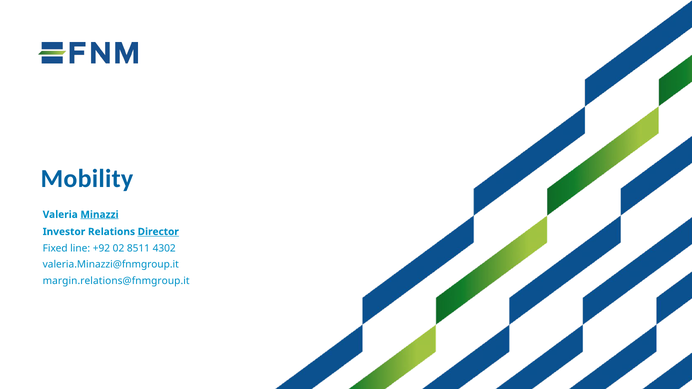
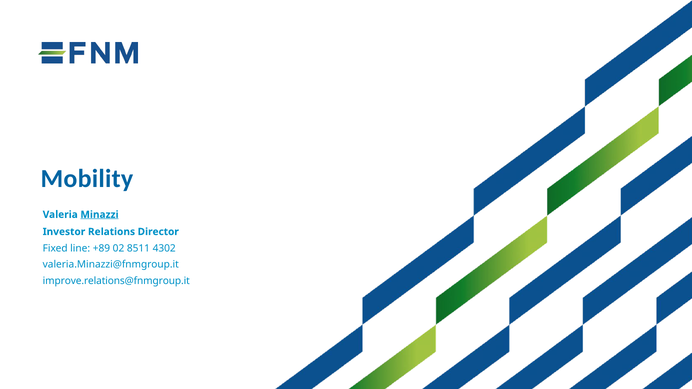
Director underline: present -> none
+92: +92 -> +89
margin.relations@fnmgroup.it: margin.relations@fnmgroup.it -> improve.relations@fnmgroup.it
